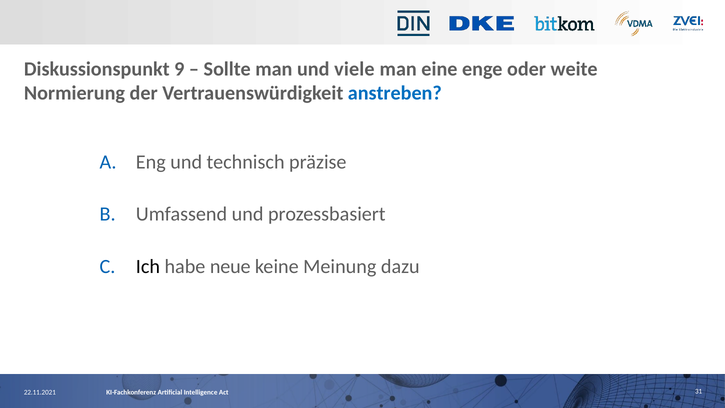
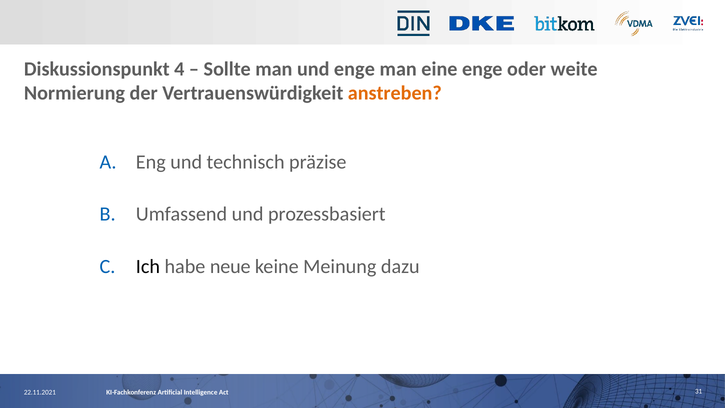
9: 9 -> 4
und viele: viele -> enge
anstreben colour: blue -> orange
